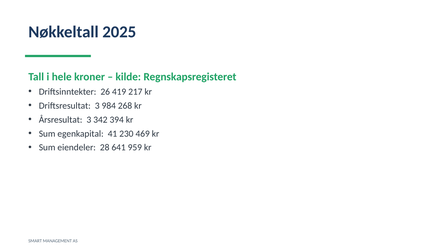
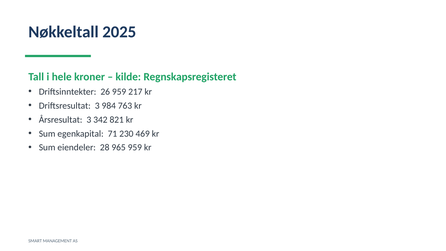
26 419: 419 -> 959
268: 268 -> 763
394: 394 -> 821
41: 41 -> 71
641: 641 -> 965
